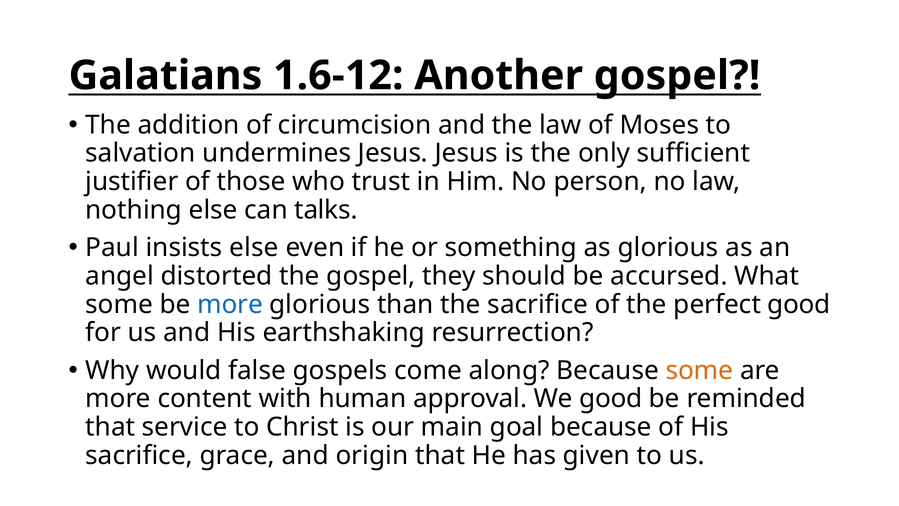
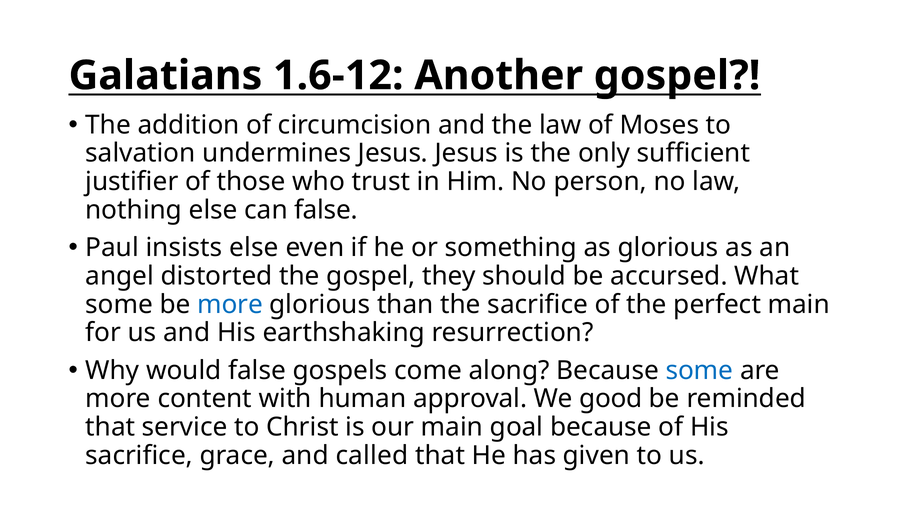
can talks: talks -> false
perfect good: good -> main
some at (699, 370) colour: orange -> blue
origin: origin -> called
